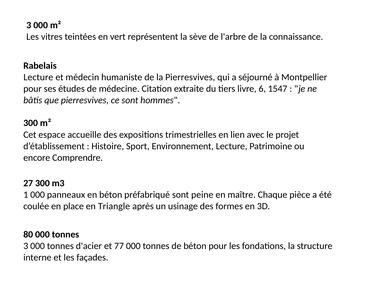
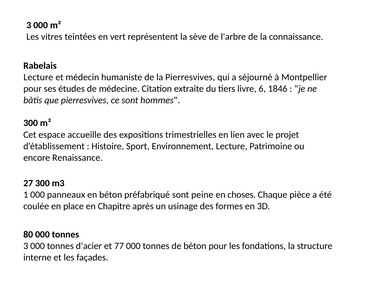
1547: 1547 -> 1846
Comprendre: Comprendre -> Renaissance
maître: maître -> choses
Triangle: Triangle -> Chapitre
